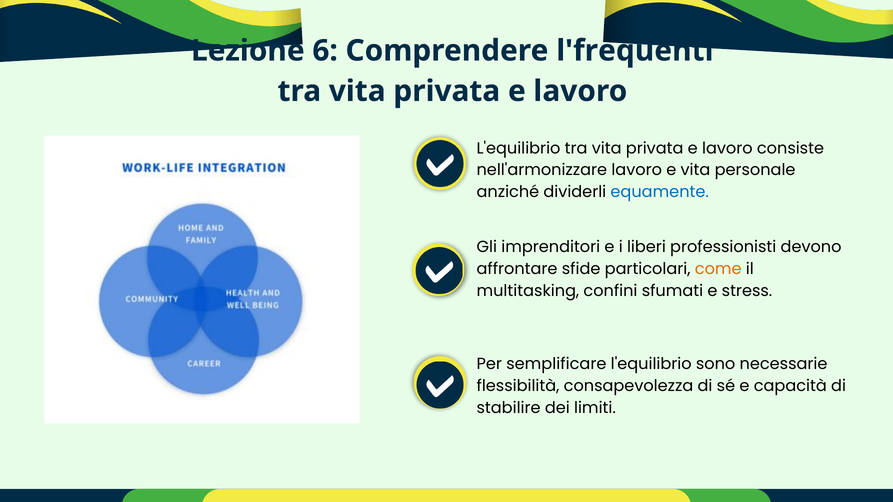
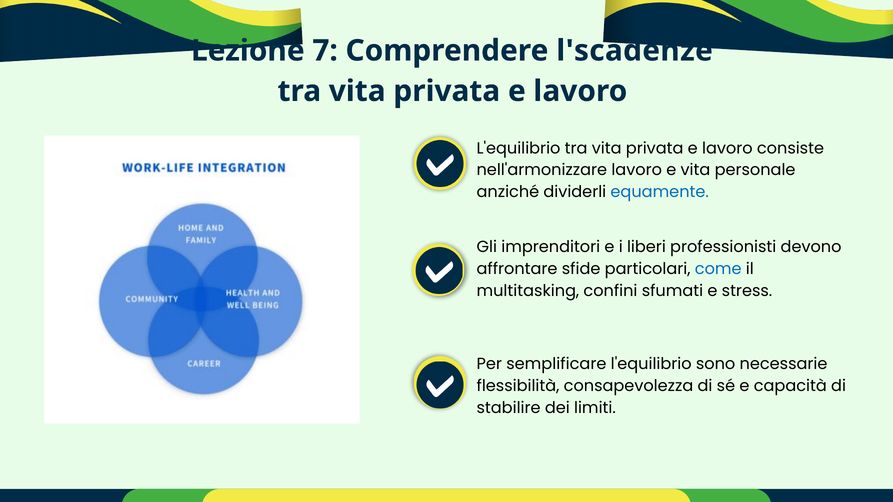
6: 6 -> 7
l'frequenti: l'frequenti -> l'scadenze
come colour: orange -> blue
